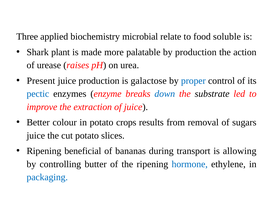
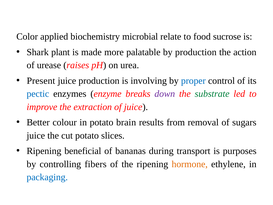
Three: Three -> Color
soluble: soluble -> sucrose
galactose: galactose -> involving
down colour: blue -> purple
substrate colour: black -> green
crops: crops -> brain
allowing: allowing -> purposes
butter: butter -> fibers
hormone colour: blue -> orange
